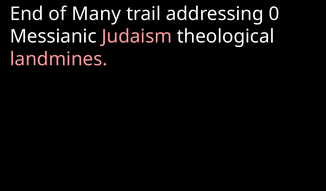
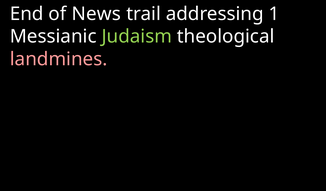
Many: Many -> News
0: 0 -> 1
Judaism colour: pink -> light green
